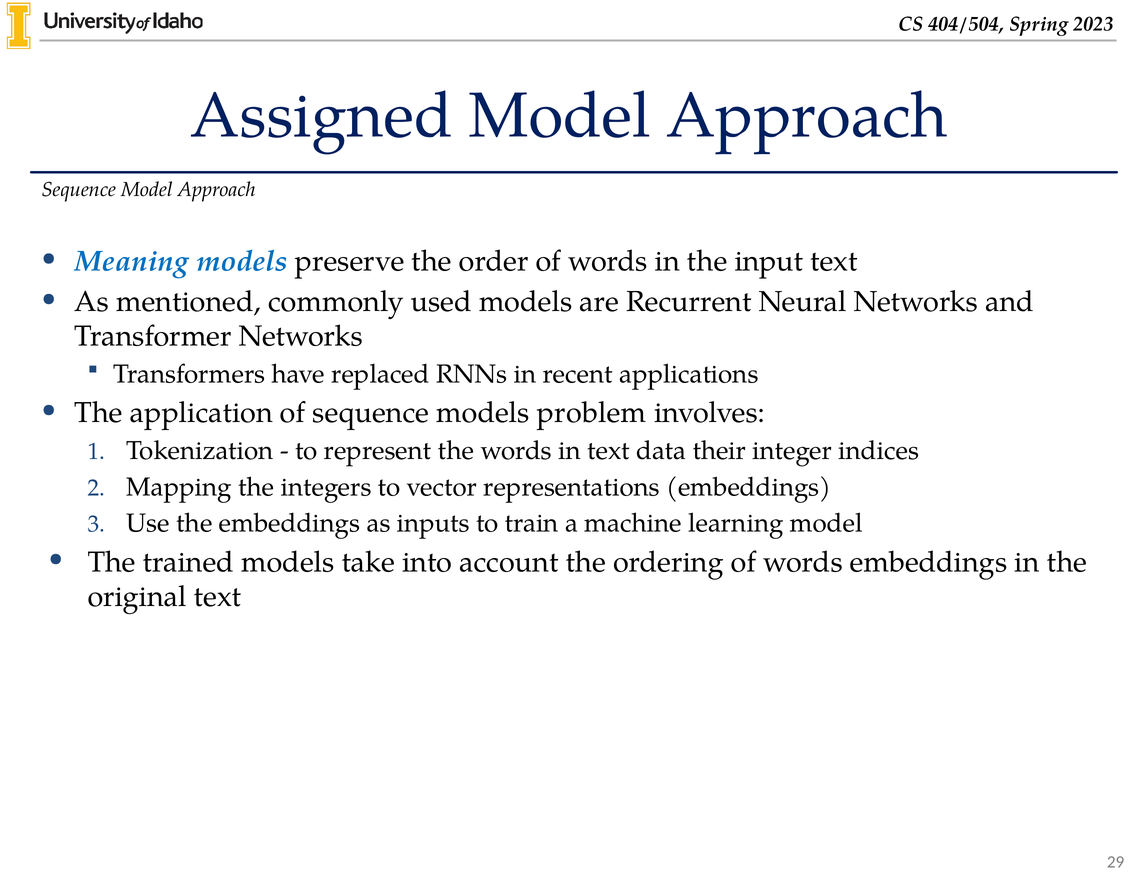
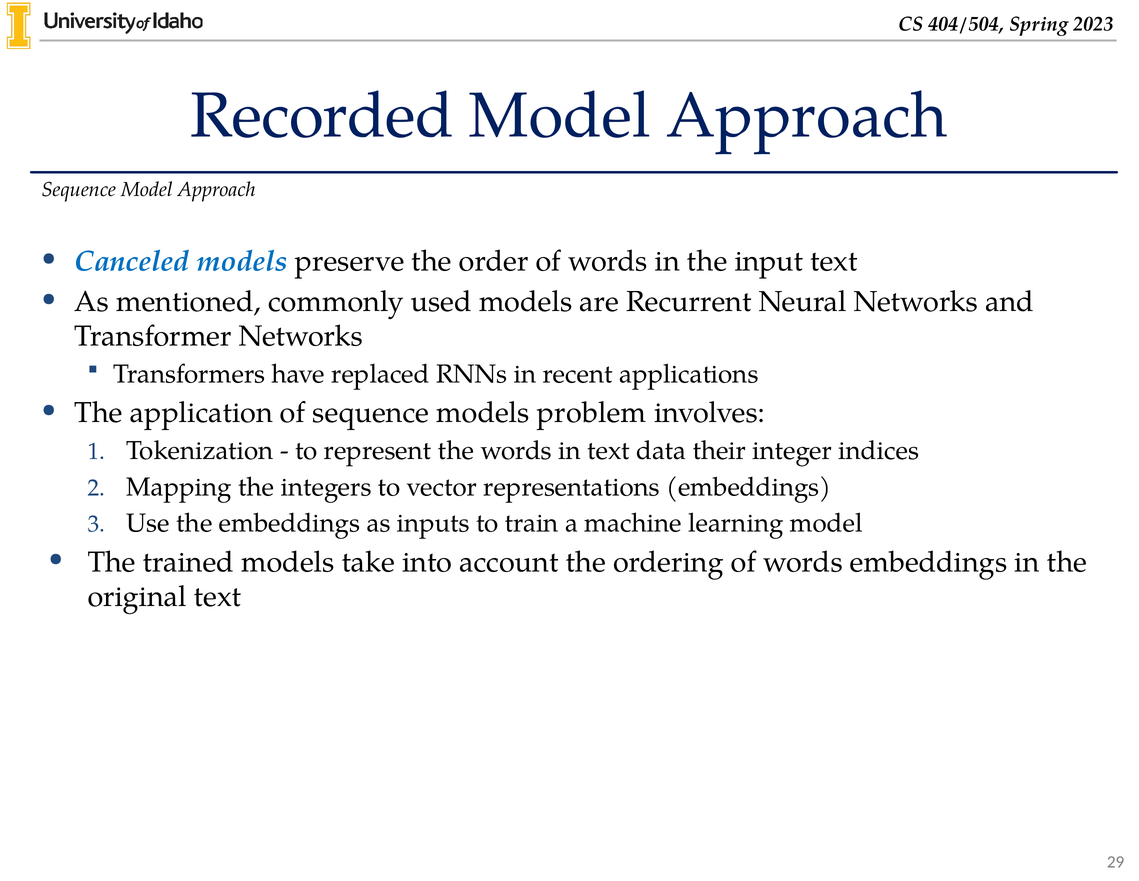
Assigned: Assigned -> Recorded
Meaning: Meaning -> Canceled
